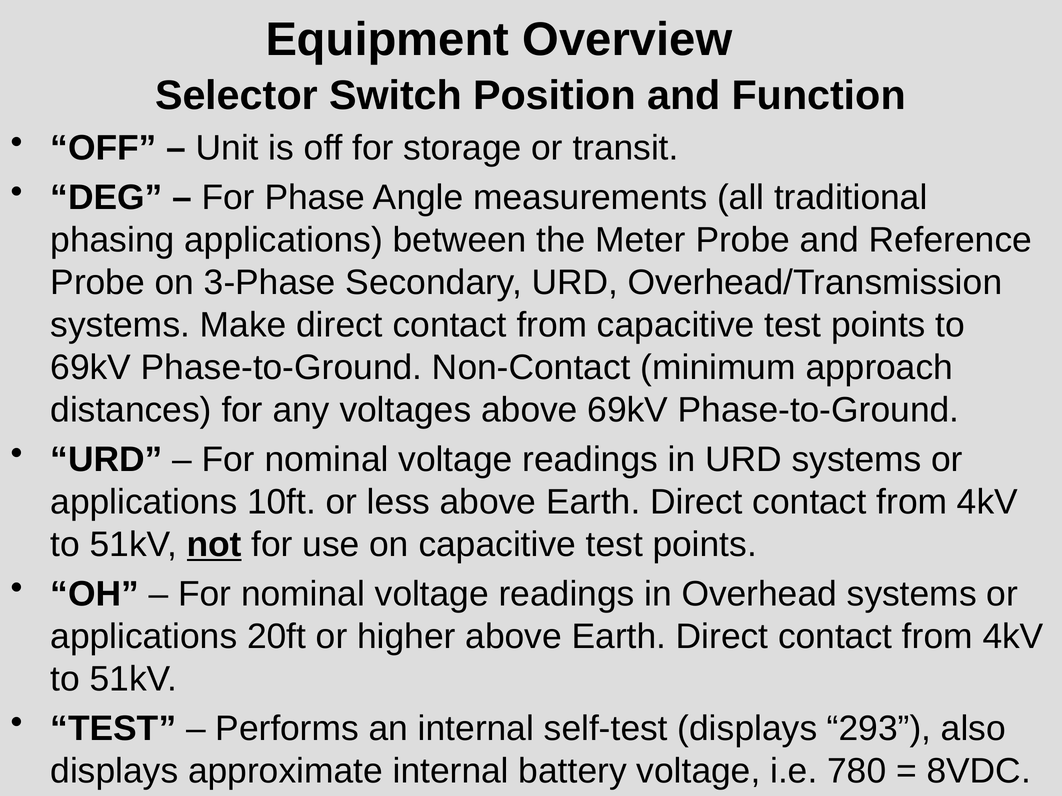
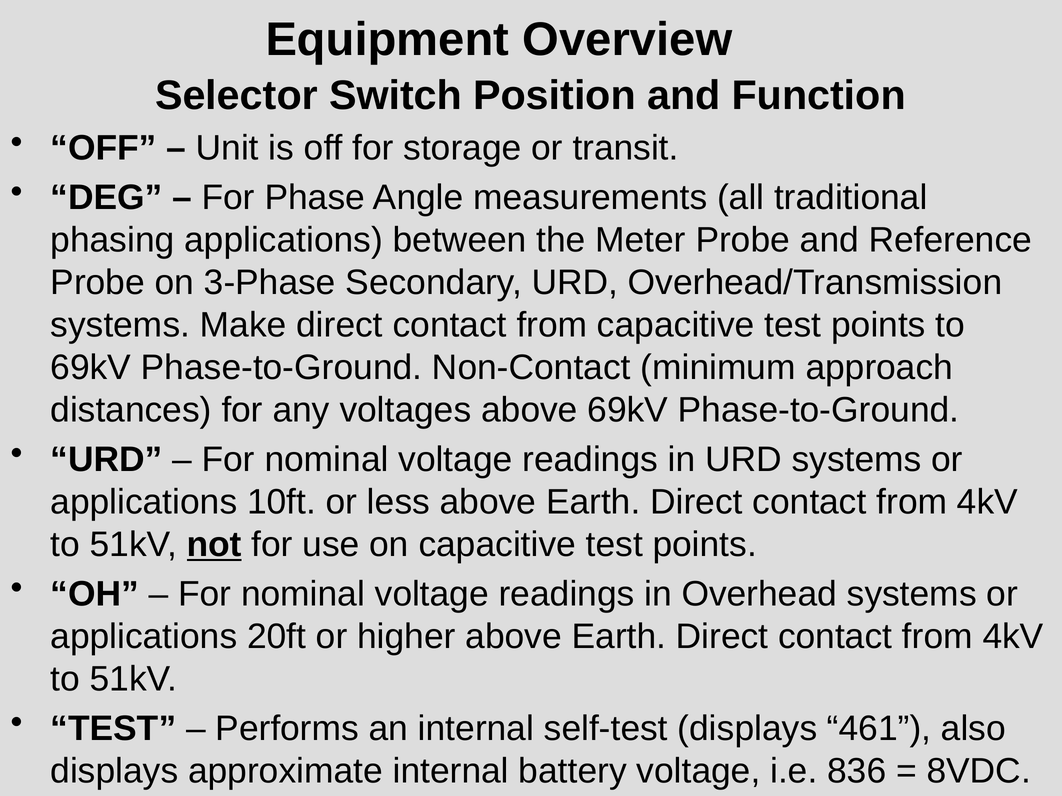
293: 293 -> 461
780: 780 -> 836
